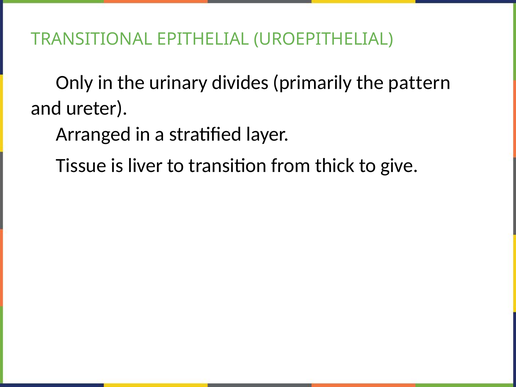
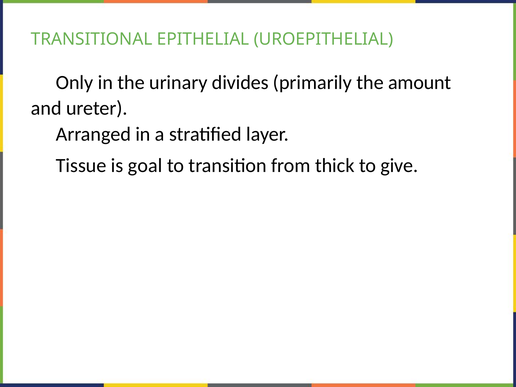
pattern: pattern -> amount
liver: liver -> goal
